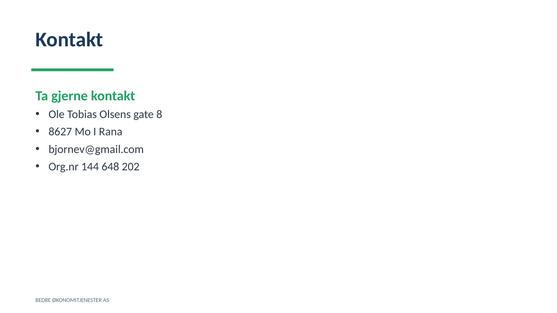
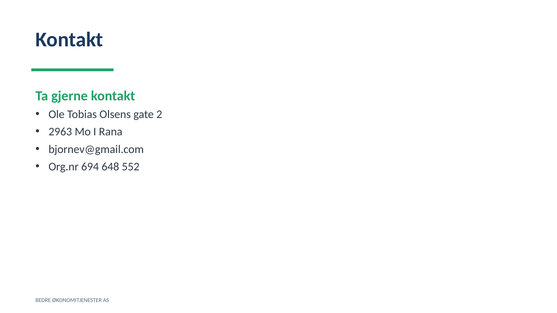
8: 8 -> 2
8627: 8627 -> 2963
144: 144 -> 694
202: 202 -> 552
